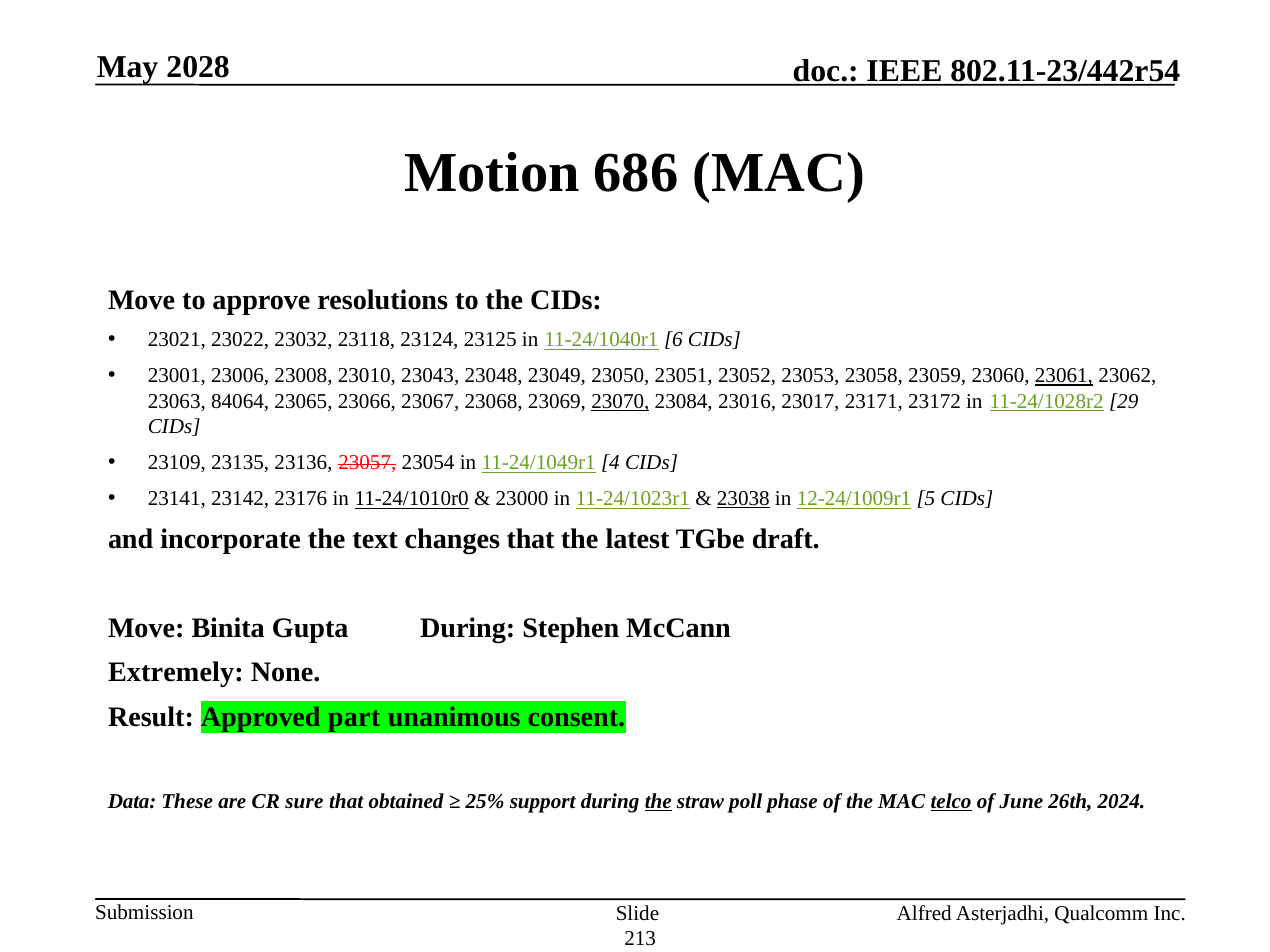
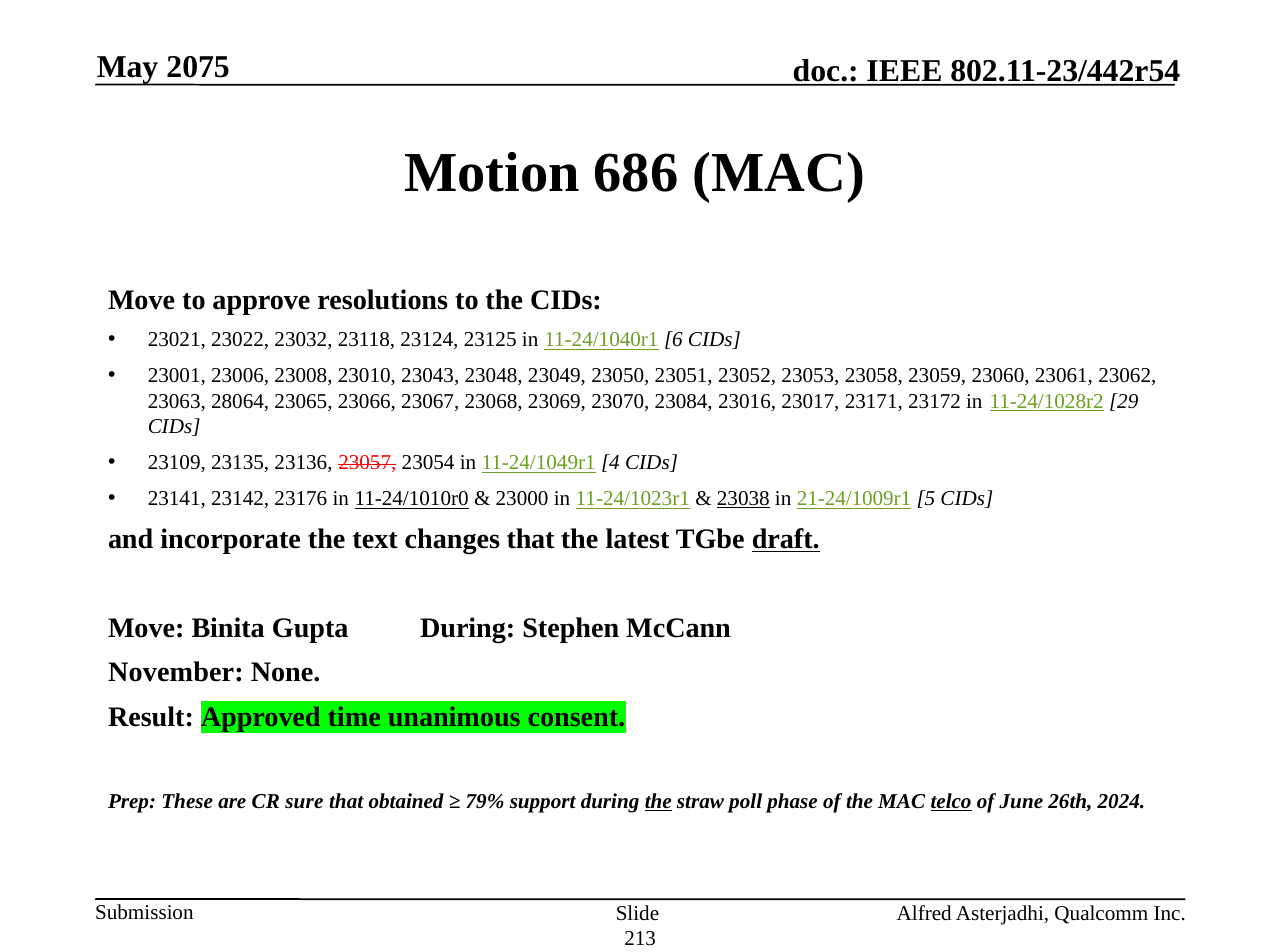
2028: 2028 -> 2075
23061 underline: present -> none
84064: 84064 -> 28064
23070 underline: present -> none
12-24/1009r1: 12-24/1009r1 -> 21-24/1009r1
draft underline: none -> present
Extremely: Extremely -> November
part: part -> time
Data: Data -> Prep
25%: 25% -> 79%
